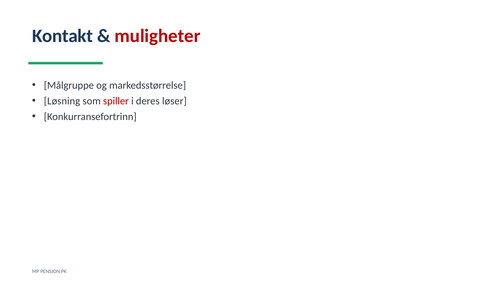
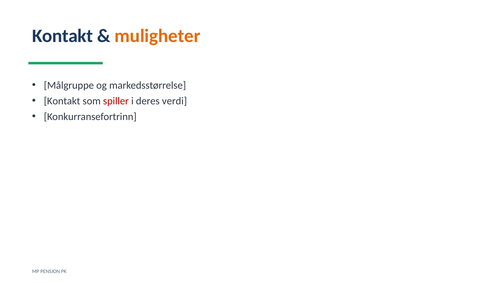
muligheter colour: red -> orange
Løsning at (62, 101): Løsning -> Kontakt
løser: løser -> verdi
